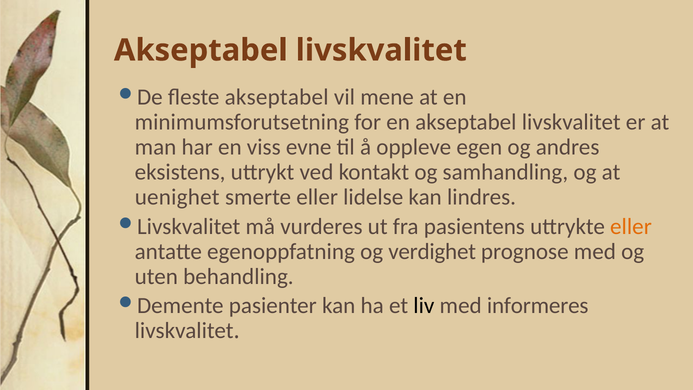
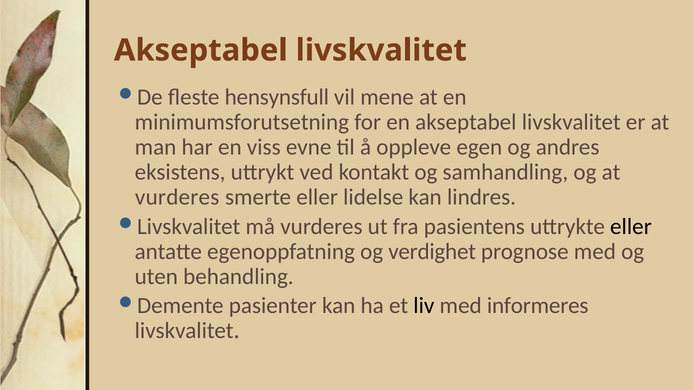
fleste akseptabel: akseptabel -> hensynsfull
uenighet at (177, 197): uenighet -> vurderes
eller at (631, 226) colour: orange -> black
